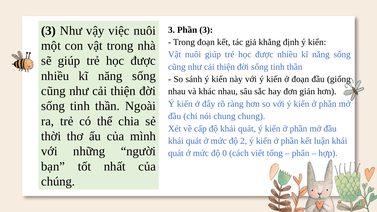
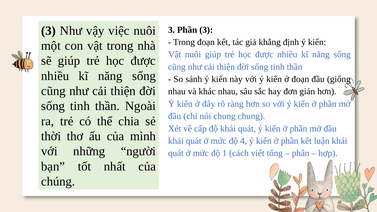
2: 2 -> 4
0: 0 -> 1
